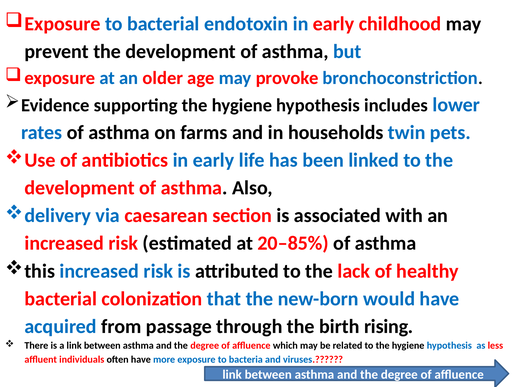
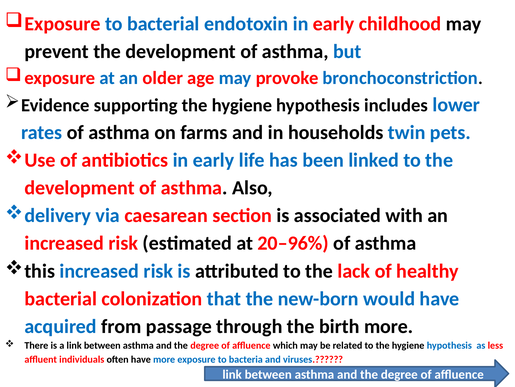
20–85%: 20–85% -> 20–96%
birth rising: rising -> more
